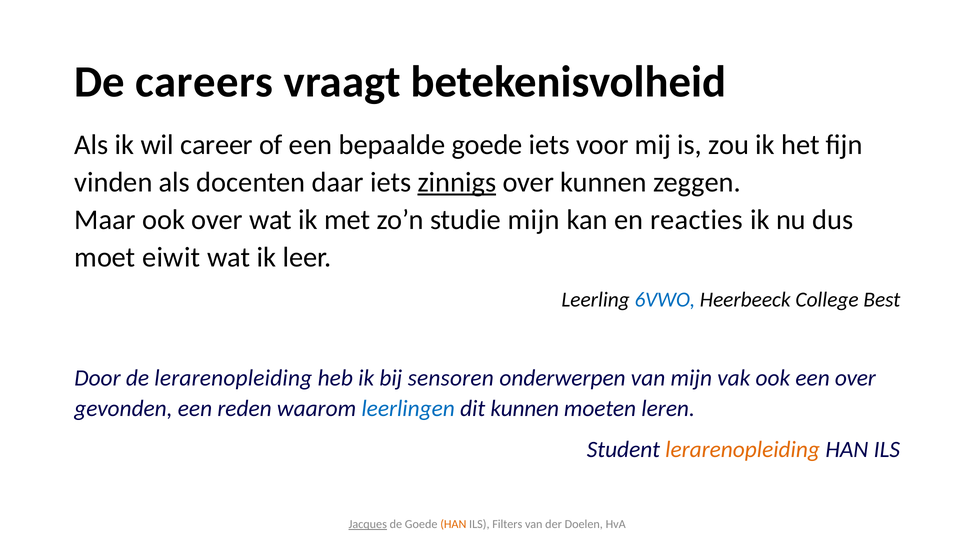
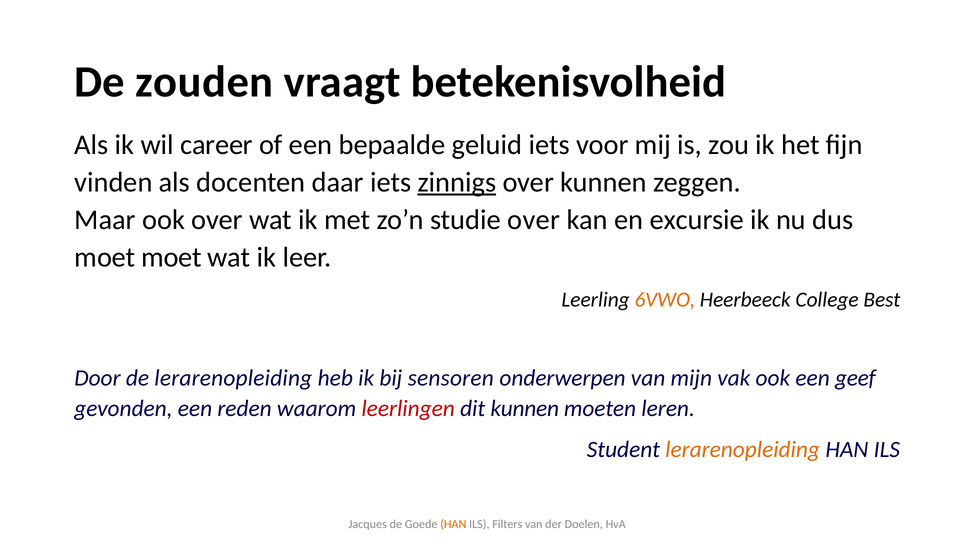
careers: careers -> zouden
bepaalde goede: goede -> geluid
studie mijn: mijn -> over
reacties: reacties -> excursie
moet eiwit: eiwit -> moet
6VWO colour: blue -> orange
een over: over -> geef
leerlingen colour: blue -> red
Jacques underline: present -> none
